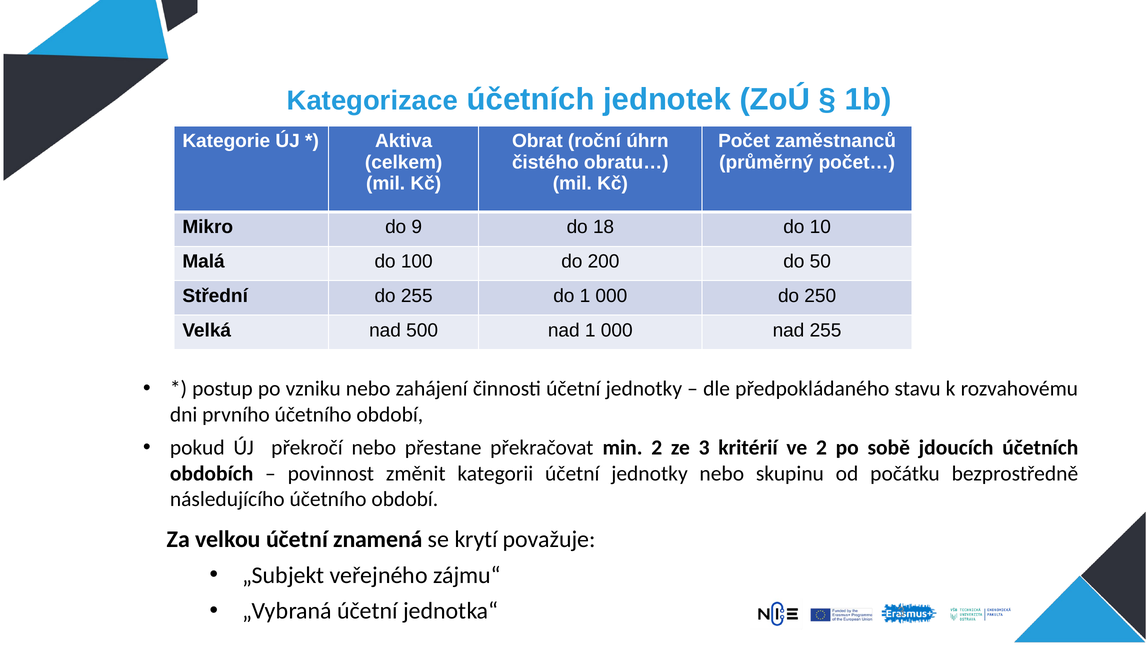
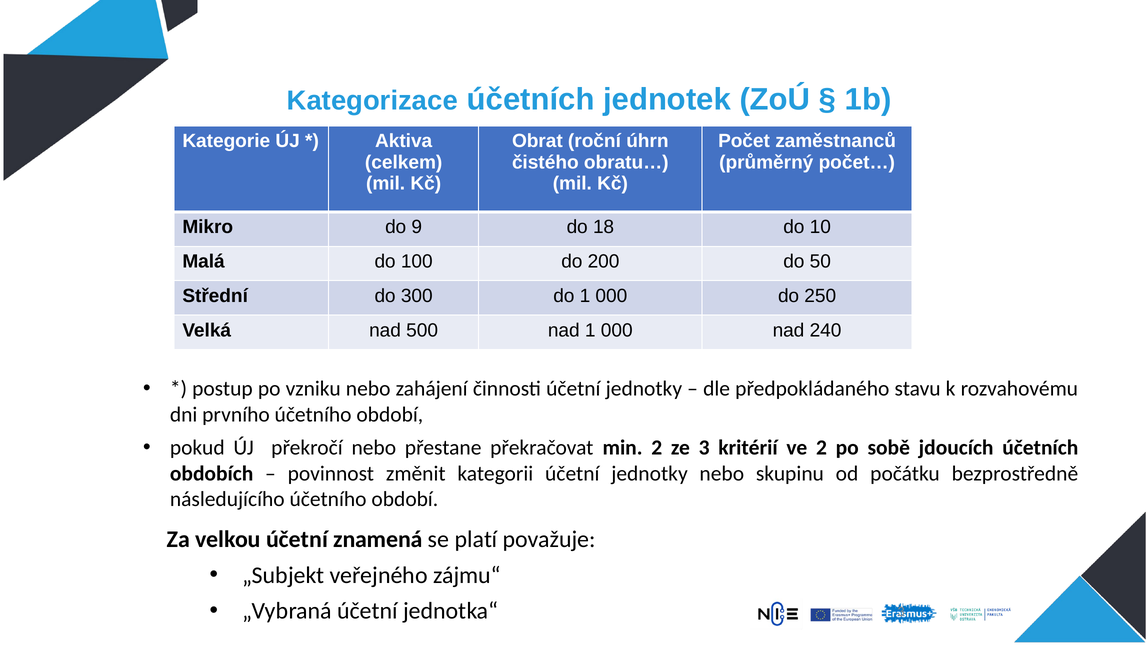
do 255: 255 -> 300
nad 255: 255 -> 240
krytí: krytí -> platí
